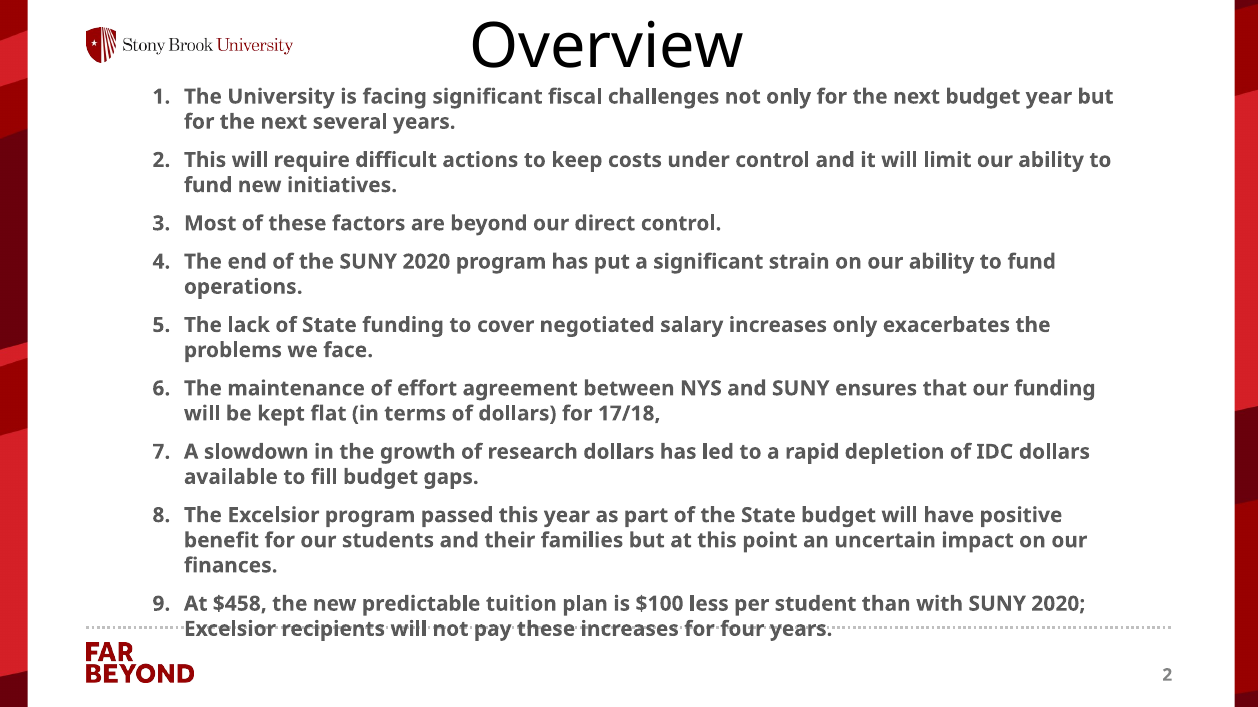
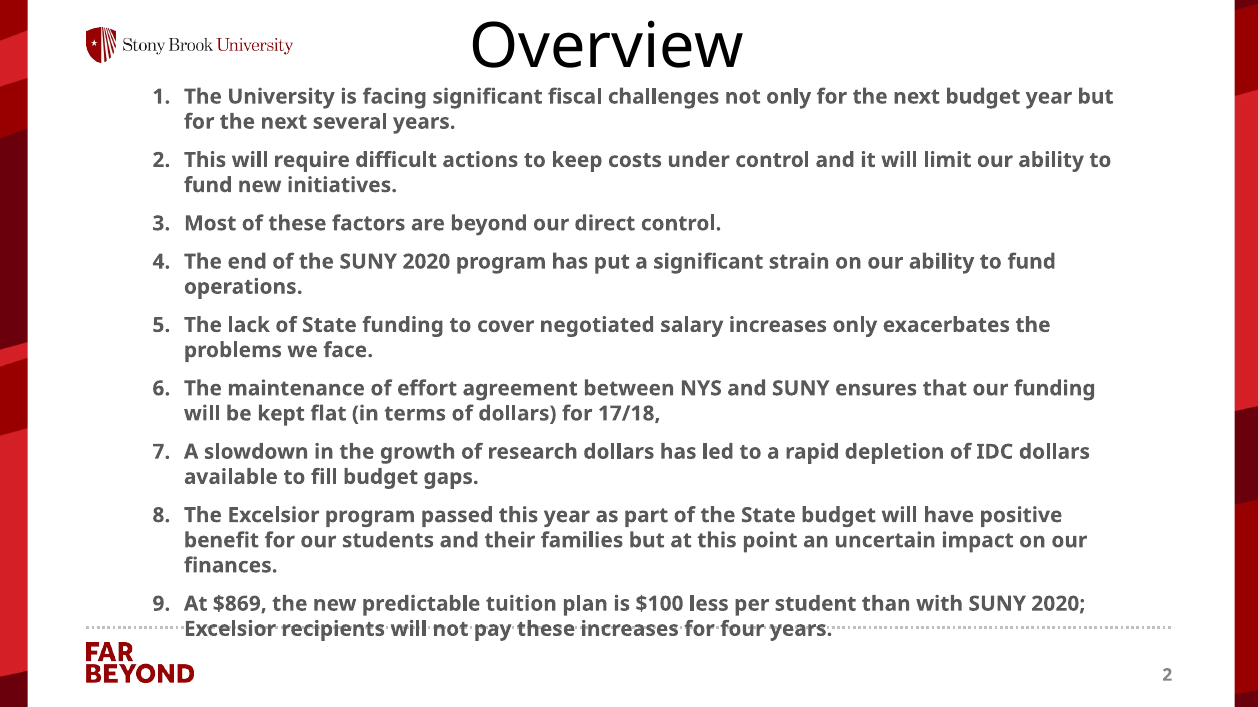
$458: $458 -> $869
